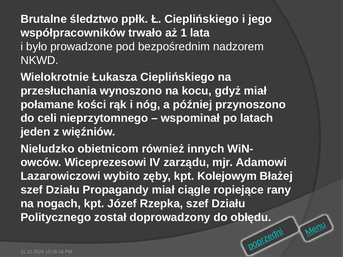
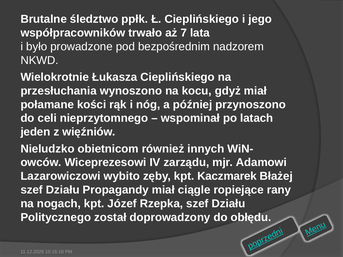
1: 1 -> 7
Kolejowym: Kolejowym -> Kaczmarek
